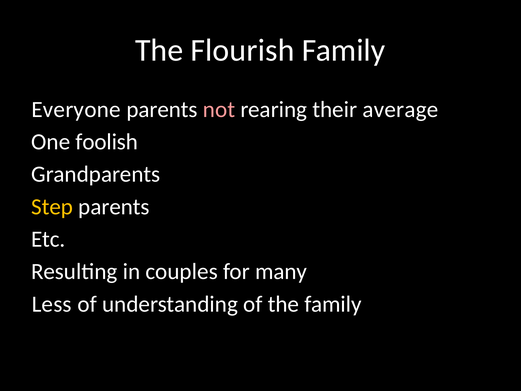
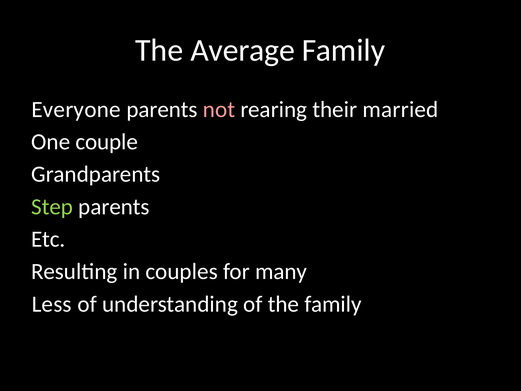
Flourish: Flourish -> Average
average: average -> married
foolish: foolish -> couple
Step colour: yellow -> light green
